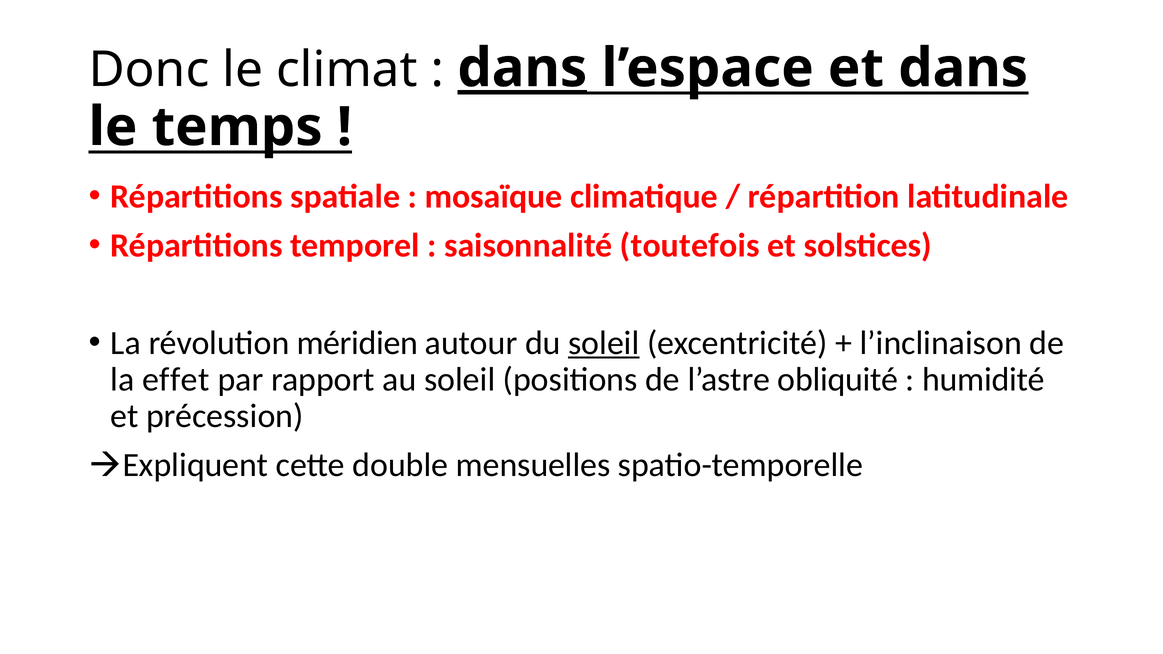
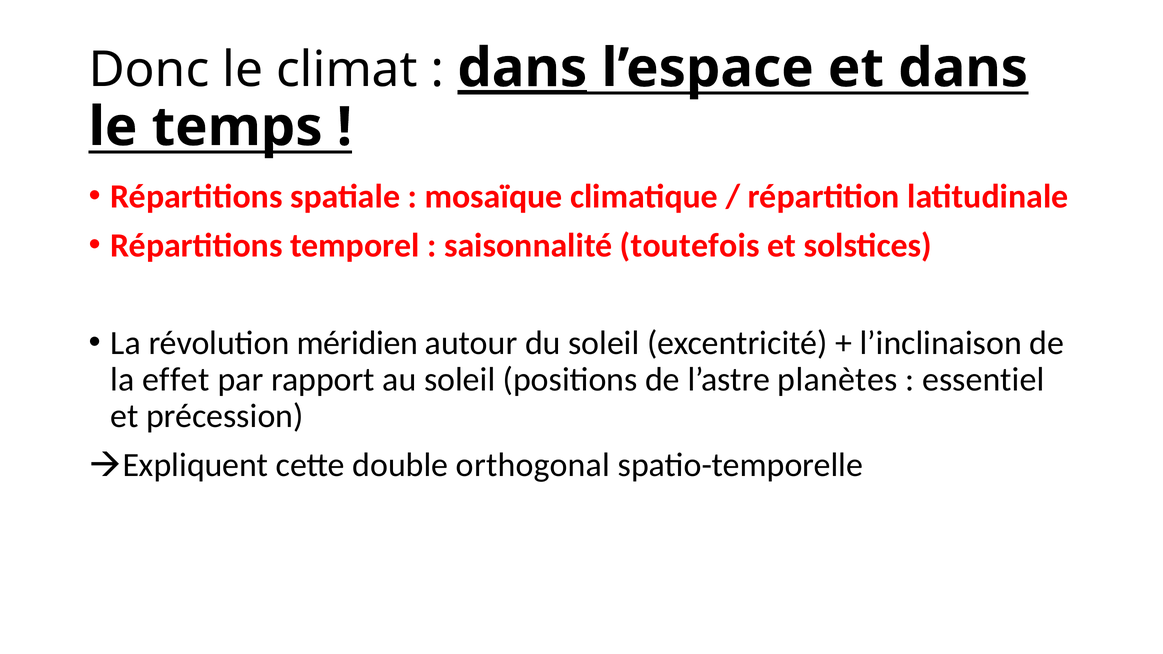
soleil at (604, 343) underline: present -> none
obliquité: obliquité -> planètes
humidité: humidité -> essentiel
mensuelles: mensuelles -> orthogonal
